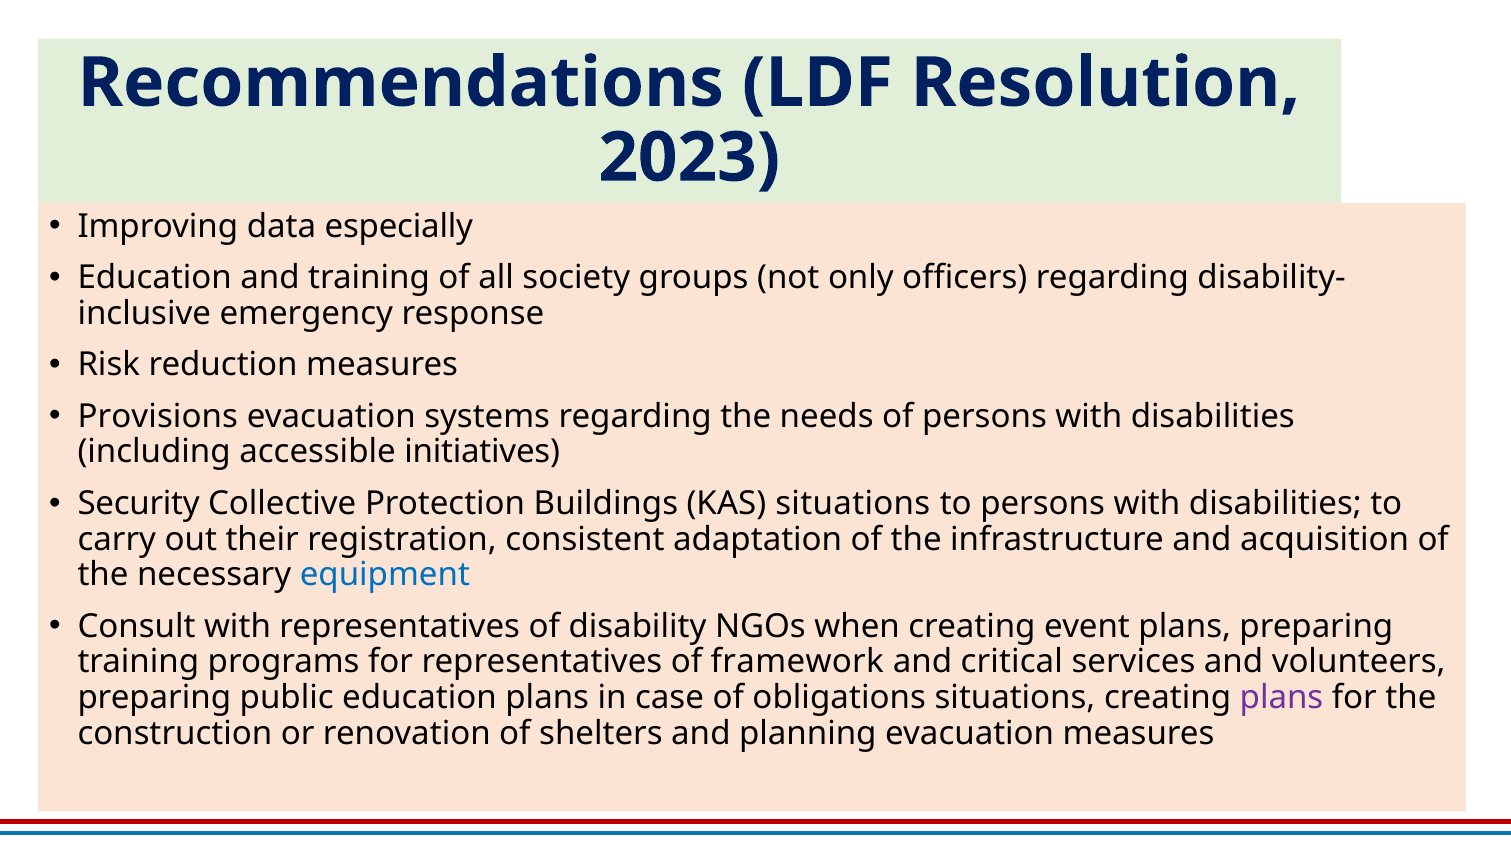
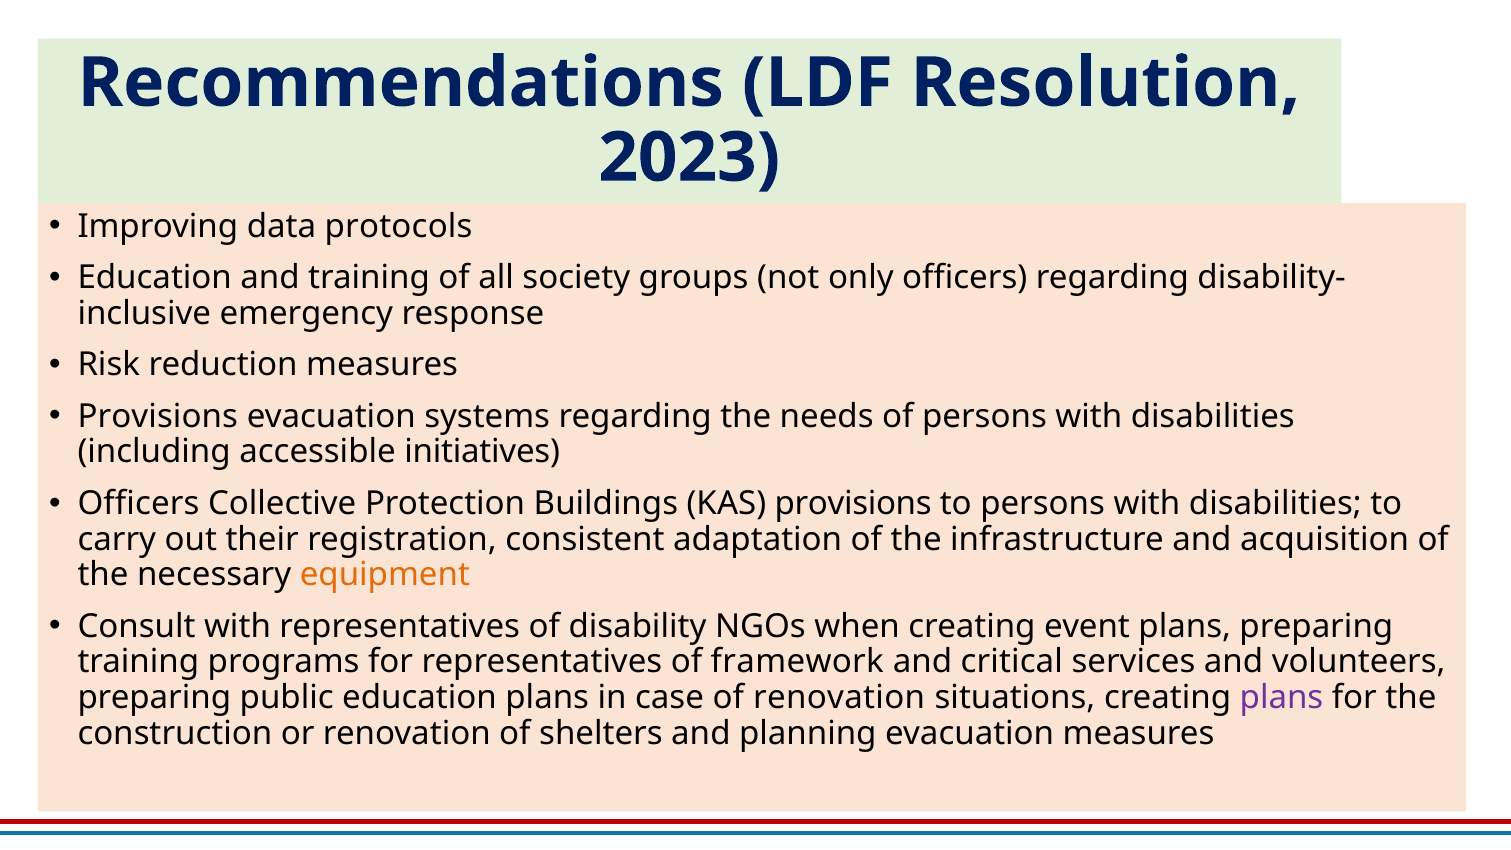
especially: especially -> protocols
Security at (139, 503): Security -> Officers
KAS situations: situations -> provisions
equipment colour: blue -> orange
of obligations: obligations -> renovation
